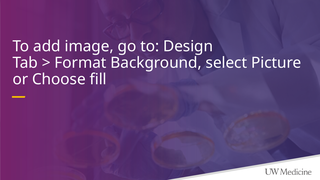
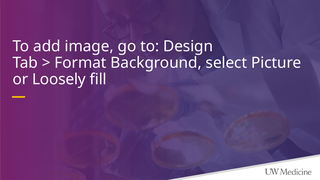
Choose: Choose -> Loosely
